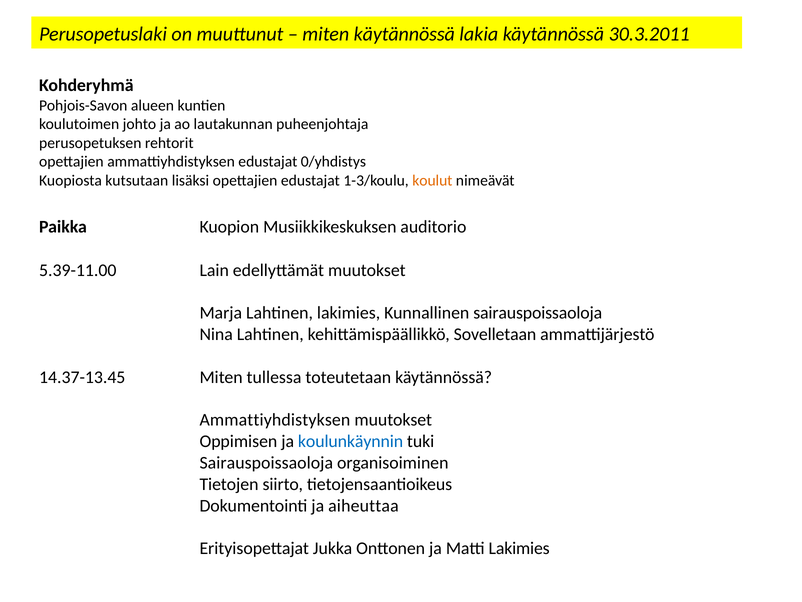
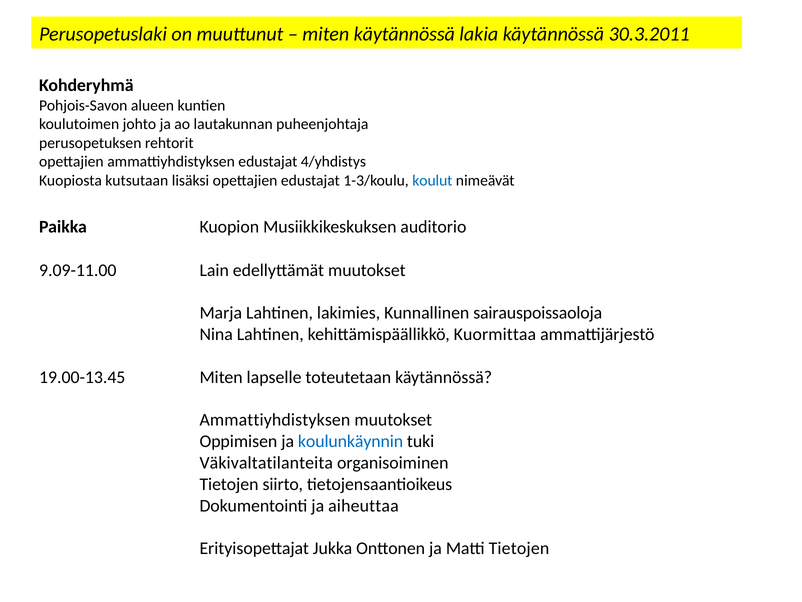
0/yhdistys: 0/yhdistys -> 4/yhdistys
koulut colour: orange -> blue
5.39-11.00: 5.39-11.00 -> 9.09-11.00
Sovelletaan: Sovelletaan -> Kuormittaa
14.37-13.45: 14.37-13.45 -> 19.00-13.45
tullessa: tullessa -> lapselle
Sairauspoissaoloja at (266, 462): Sairauspoissaoloja -> Väkivaltatilanteita
Matti Lakimies: Lakimies -> Tietojen
